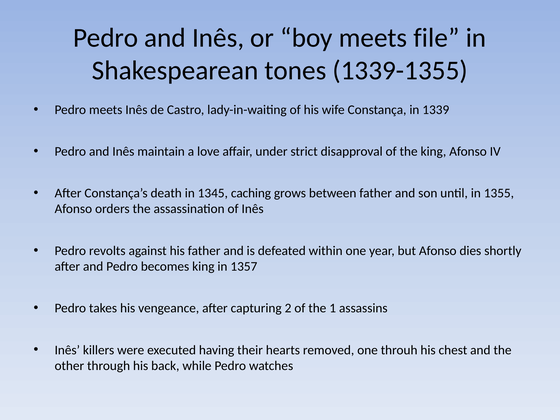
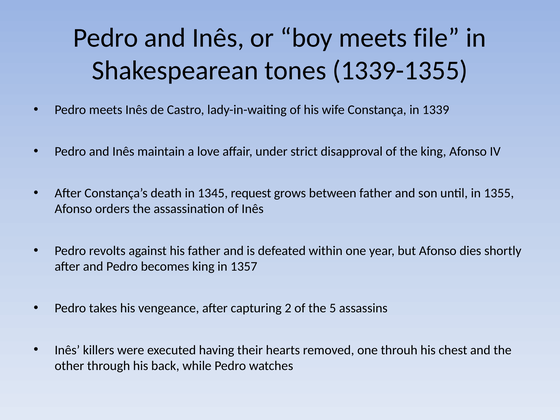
caching: caching -> request
1: 1 -> 5
